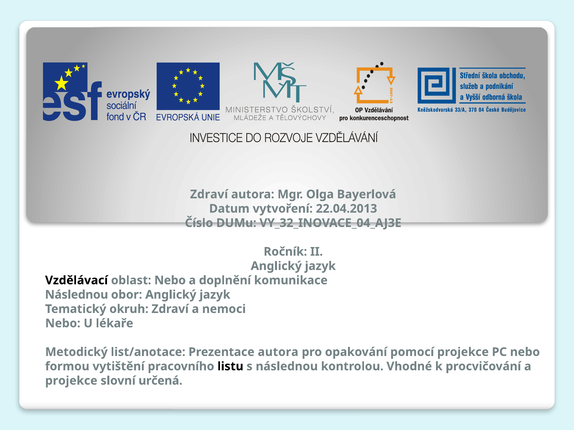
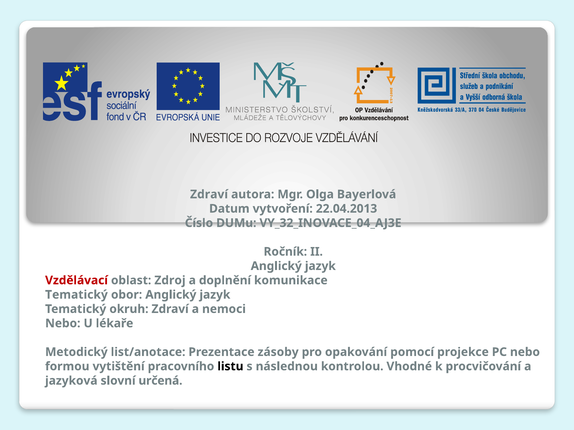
Vzdělávací colour: black -> red
oblast Nebo: Nebo -> Zdroj
Následnou at (77, 295): Následnou -> Tematický
Prezentace autora: autora -> zásoby
projekce at (71, 381): projekce -> jazyková
